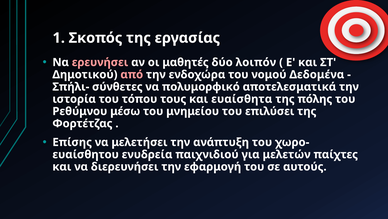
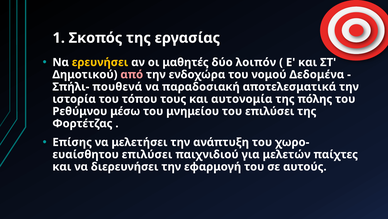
ερευνήσει colour: pink -> yellow
σύνθετες: σύνθετες -> πουθενά
πολυμορφικό: πολυμορφικό -> παραδοσιακή
ευαίσθητα: ευαίσθητα -> αυτονομία
ενυδρεία at (147, 154): ενυδρεία -> επιλύσει
